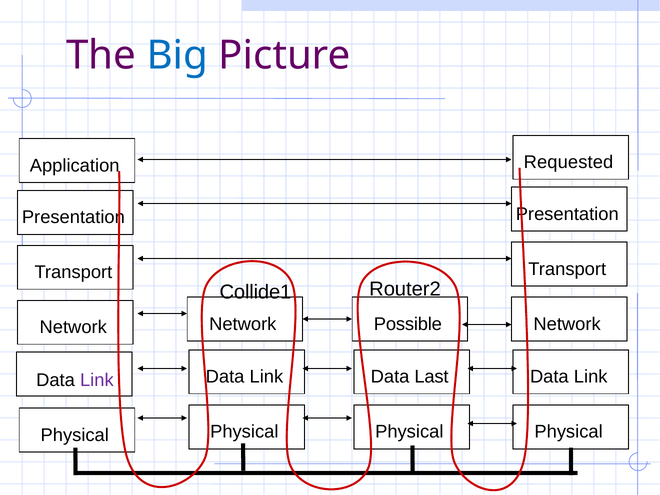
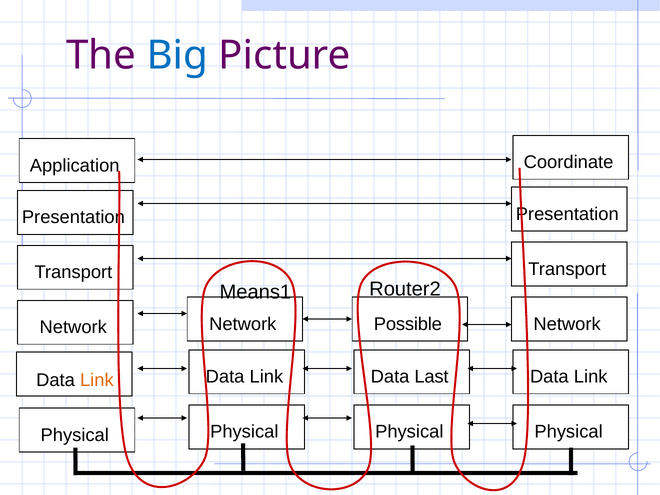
Requested: Requested -> Coordinate
Collide1: Collide1 -> Means1
Link at (97, 380) colour: purple -> orange
